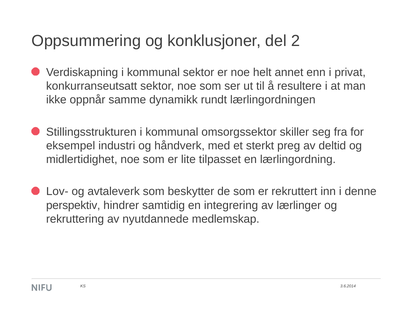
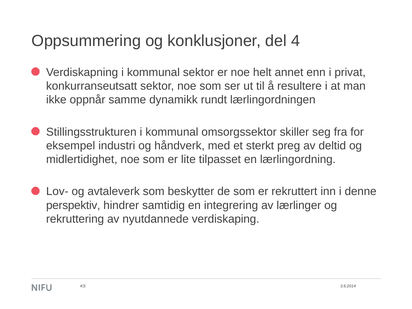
2: 2 -> 4
medlemskap: medlemskap -> verdiskaping
